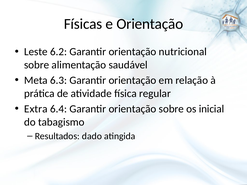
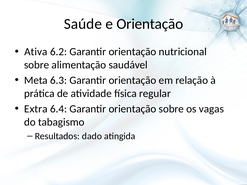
Físicas: Físicas -> Saúde
Leste: Leste -> Ativa
inicial: inicial -> vagas
